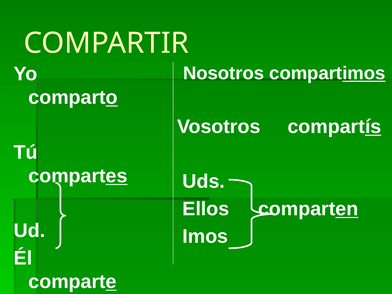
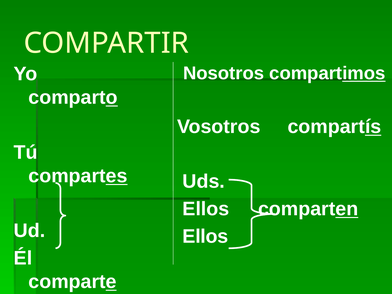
Imos at (205, 236): Imos -> Ellos
